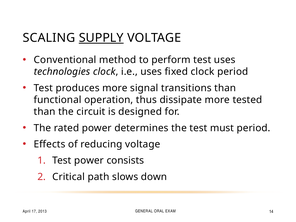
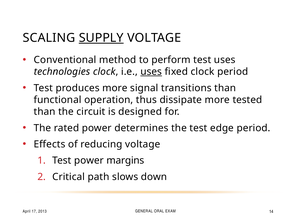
uses at (151, 72) underline: none -> present
must: must -> edge
consists: consists -> margins
